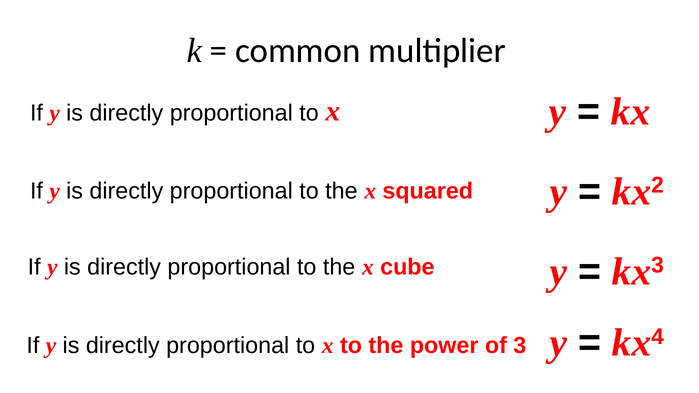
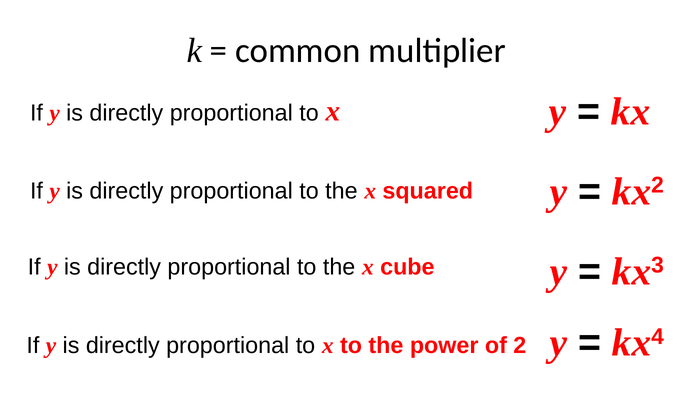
3: 3 -> 2
